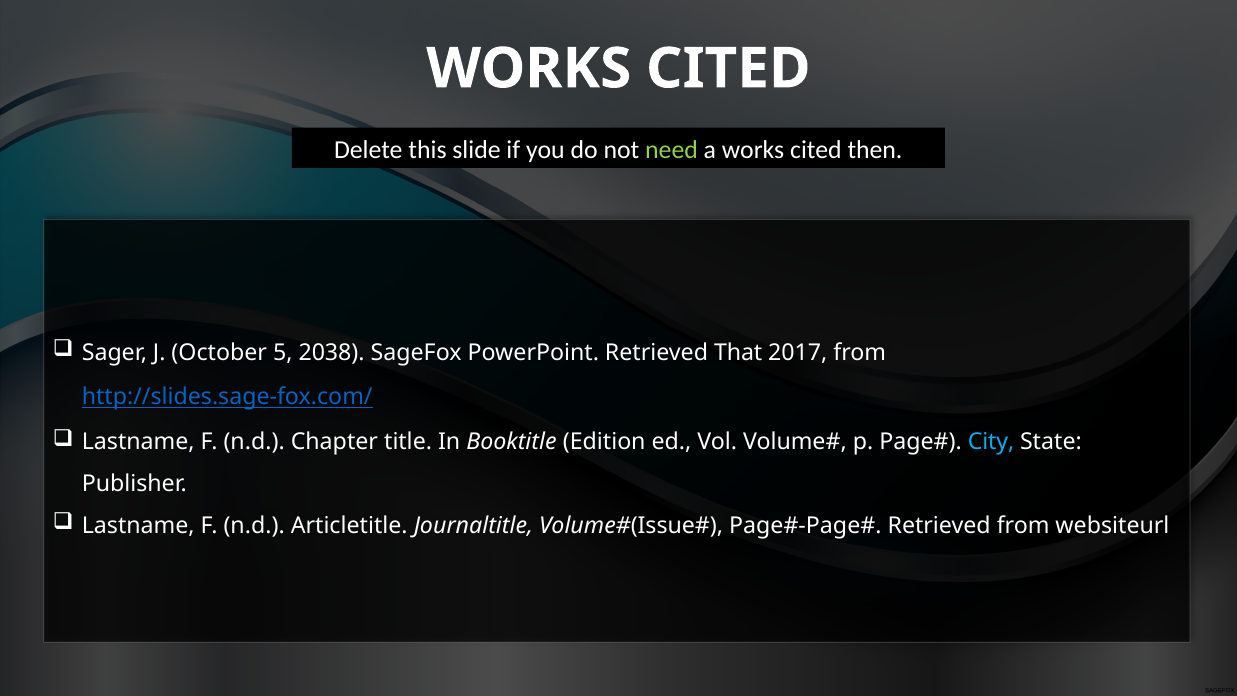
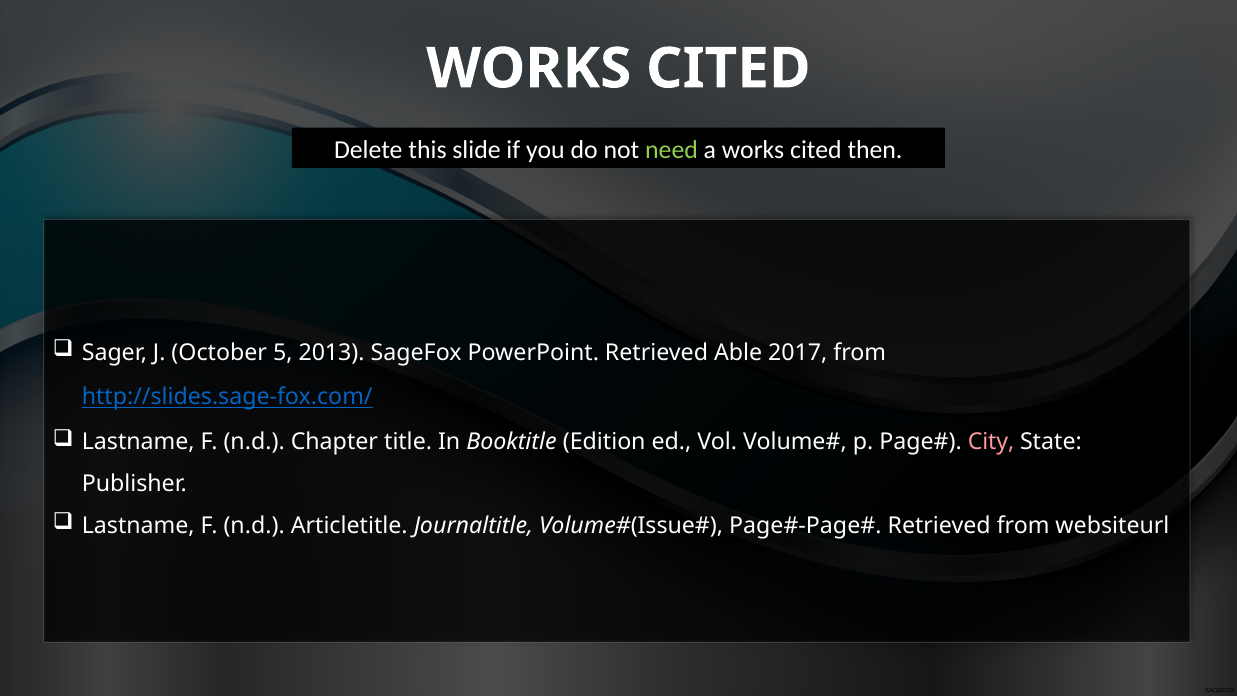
2038: 2038 -> 2013
That: That -> Able
City colour: light blue -> pink
